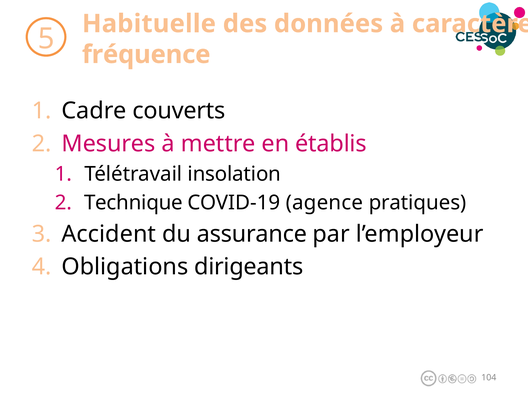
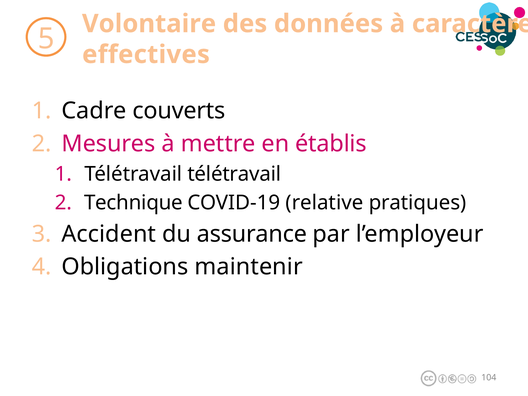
Habituelle: Habituelle -> Volontaire
fréquence: fréquence -> effectives
Télétravail insolation: insolation -> télétravail
agence: agence -> relative
dirigeants: dirigeants -> maintenir
